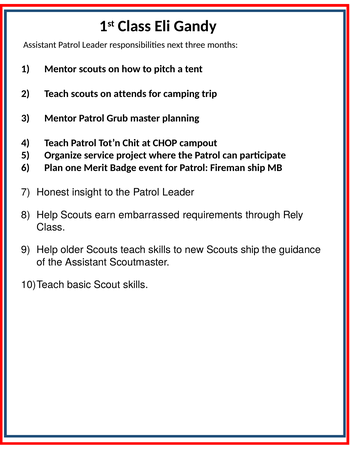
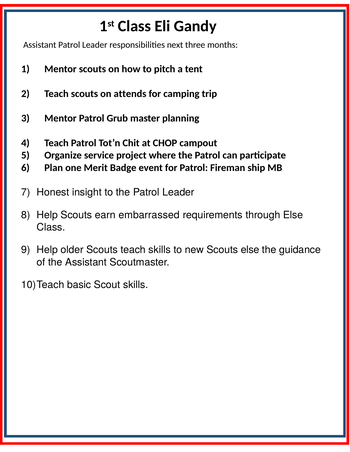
through Rely: Rely -> Else
Scouts ship: ship -> else
